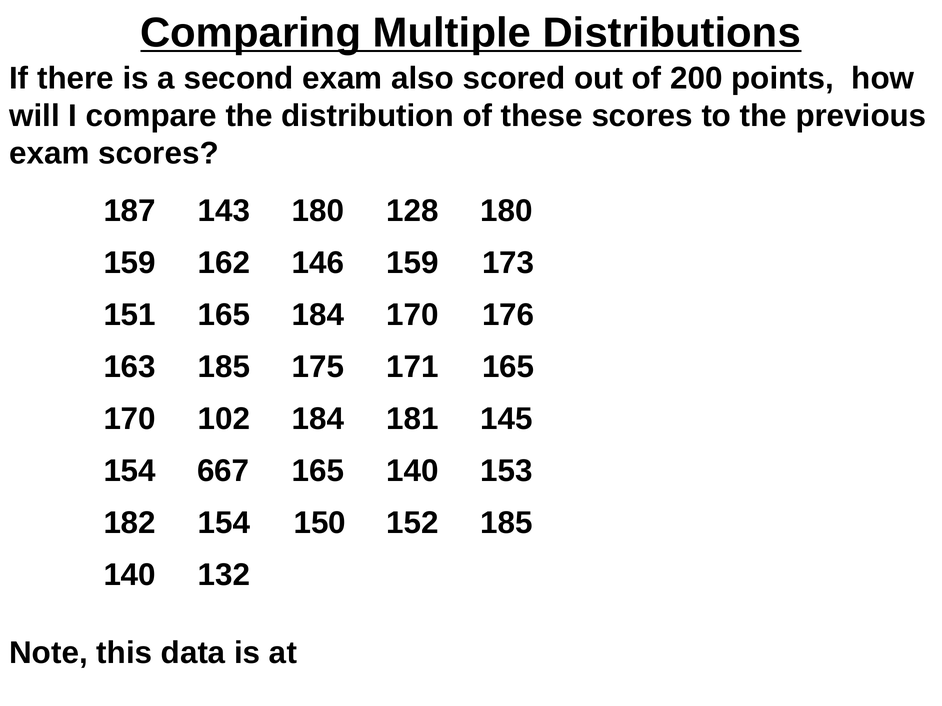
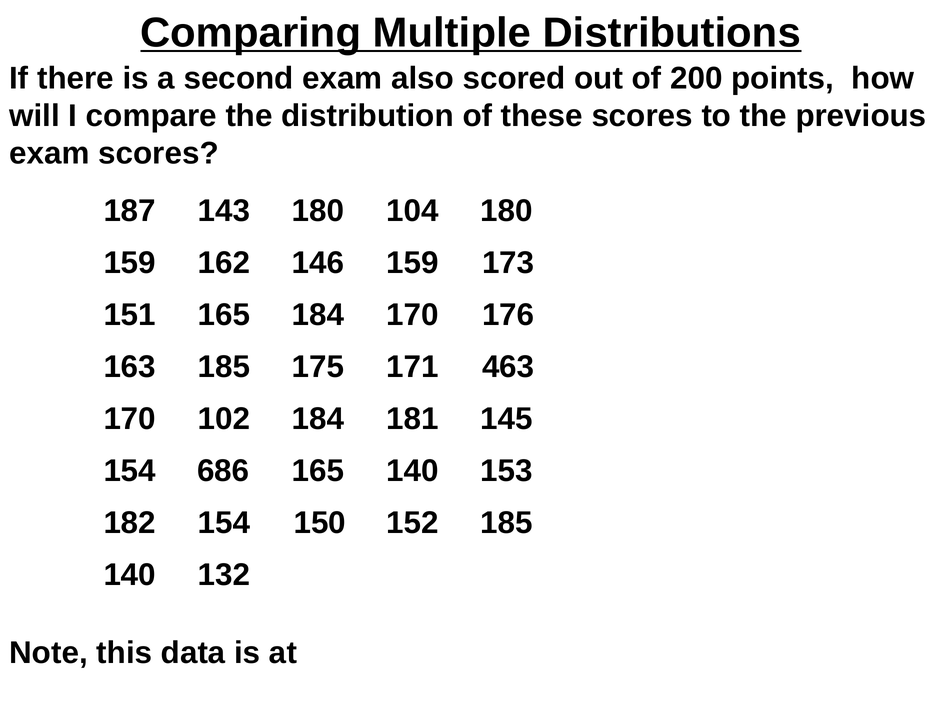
128: 128 -> 104
171 165: 165 -> 463
667: 667 -> 686
